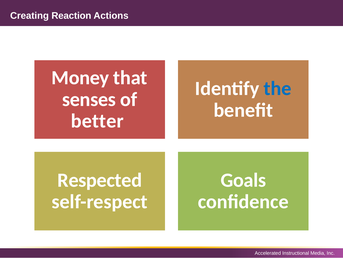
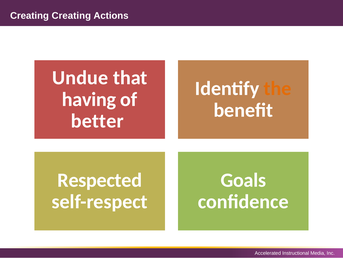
Creating Reaction: Reaction -> Creating
Money: Money -> Undue
the colour: blue -> orange
senses: senses -> having
